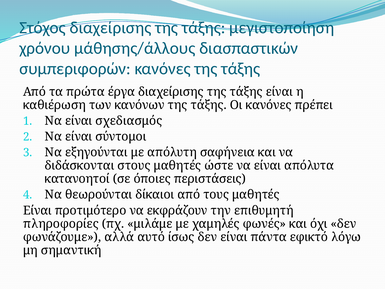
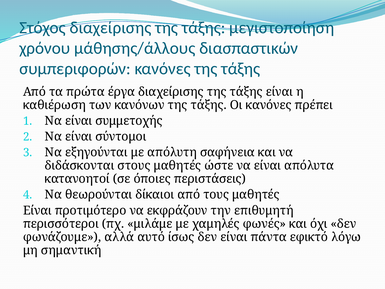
σχεδιασμός: σχεδιασμός -> συμμετοχής
πληροφορίες: πληροφορίες -> περισσότεροι
